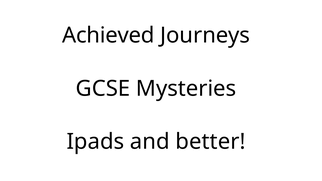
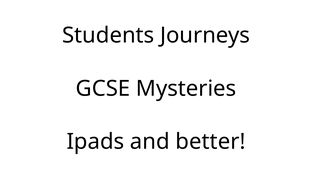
Achieved: Achieved -> Students
